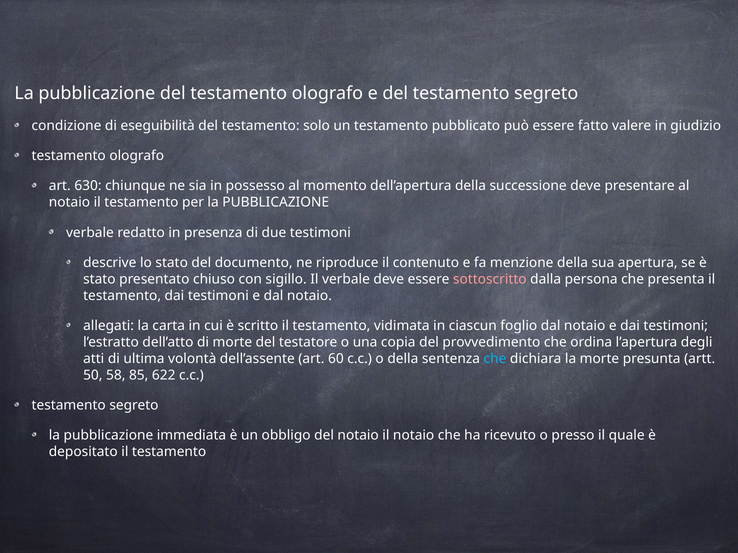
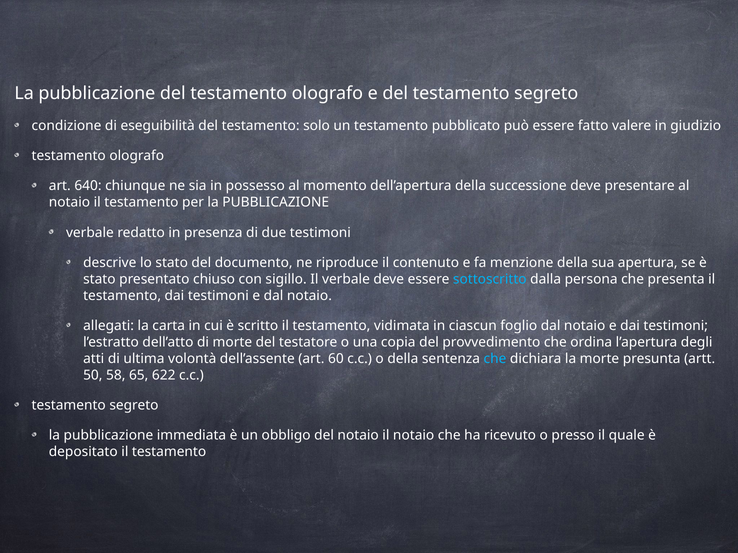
630: 630 -> 640
sottoscritto colour: pink -> light blue
85: 85 -> 65
